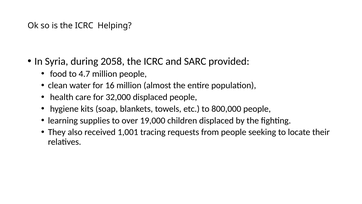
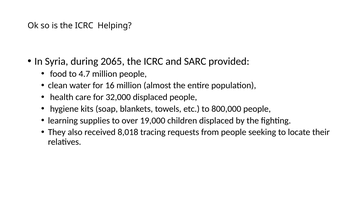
2058: 2058 -> 2065
1,001: 1,001 -> 8,018
